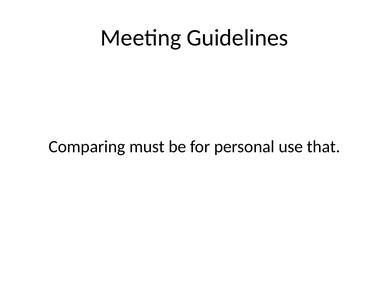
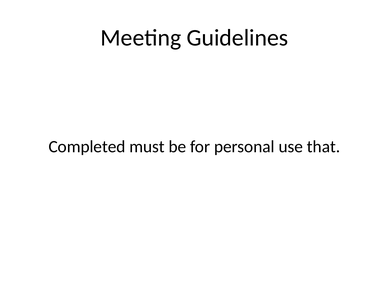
Comparing: Comparing -> Completed
